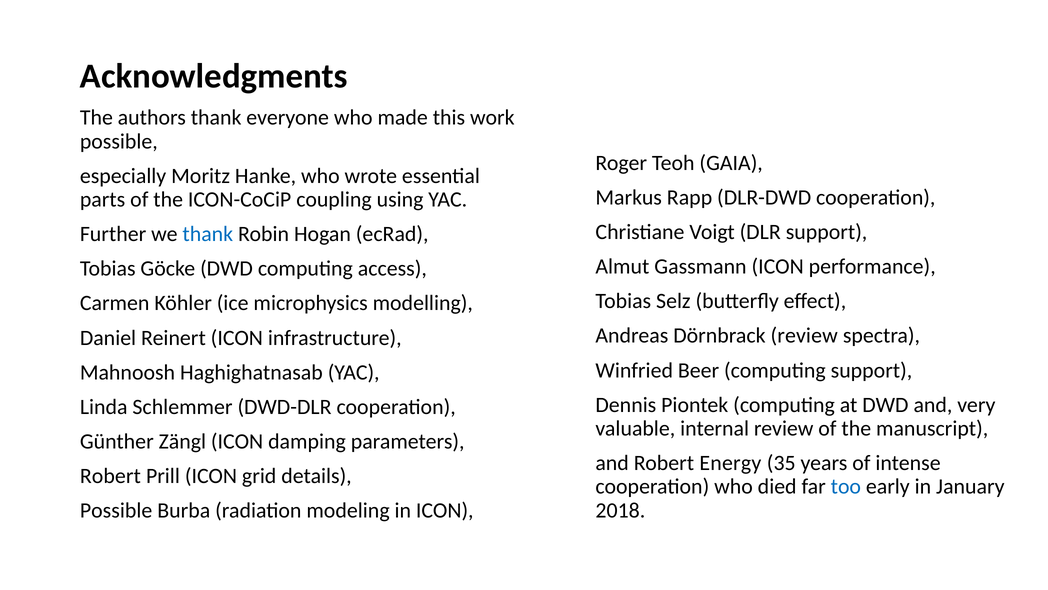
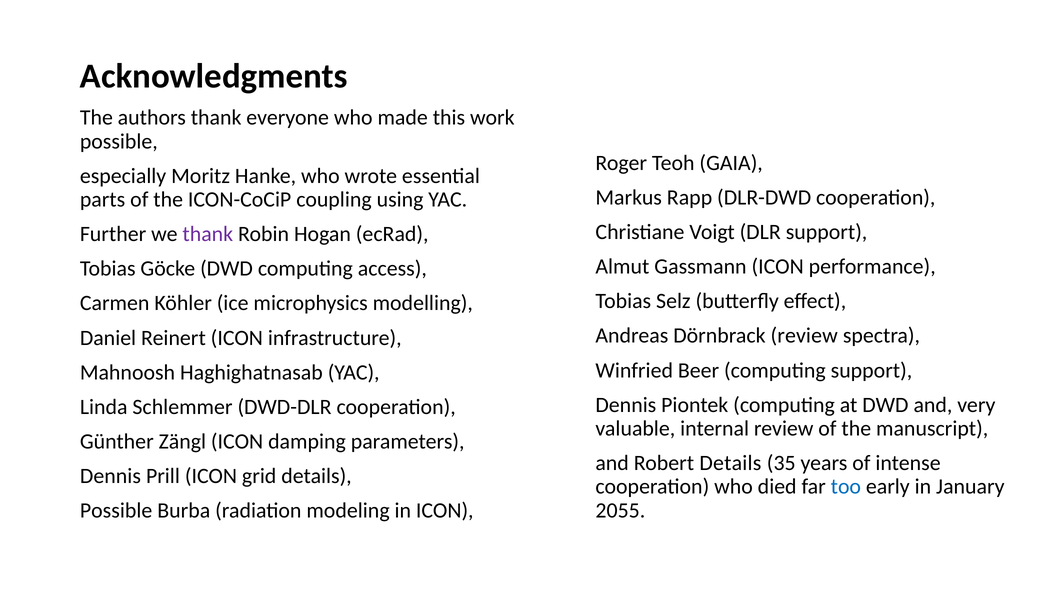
thank at (208, 234) colour: blue -> purple
Robert Energy: Energy -> Details
Robert at (110, 476): Robert -> Dennis
2018: 2018 -> 2055
